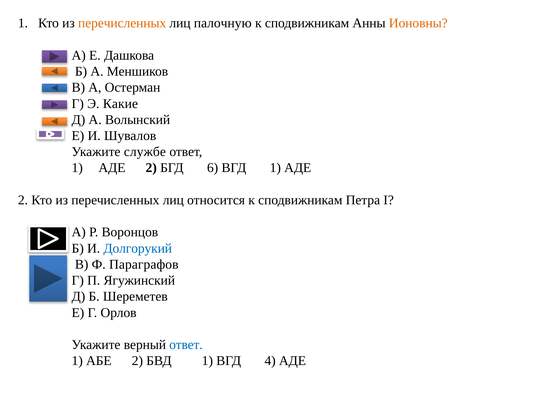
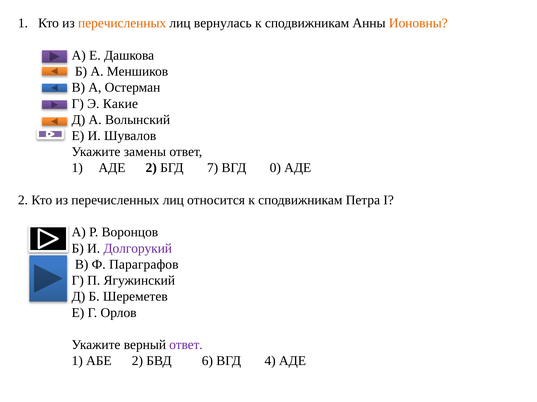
палочную: палочную -> вернулась
службе: службе -> замены
6: 6 -> 7
ВГД 1: 1 -> 0
Долгорукий colour: blue -> purple
ответ at (186, 345) colour: blue -> purple
БВД 1: 1 -> 6
